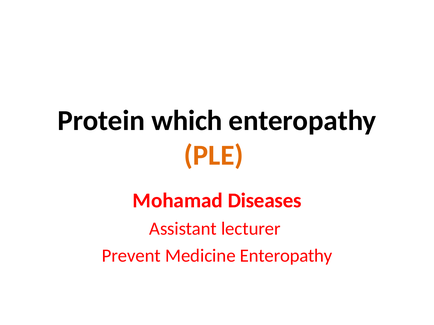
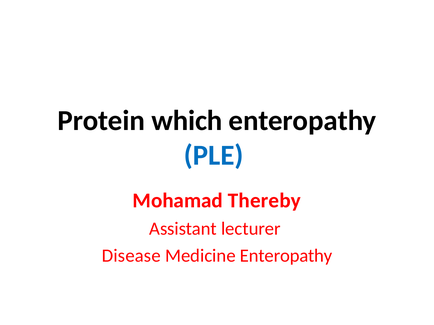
PLE colour: orange -> blue
Diseases: Diseases -> Thereby
Prevent: Prevent -> Disease
